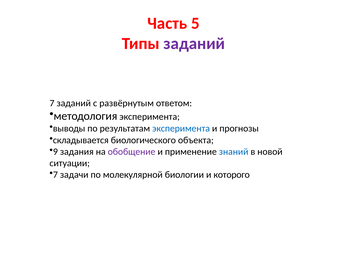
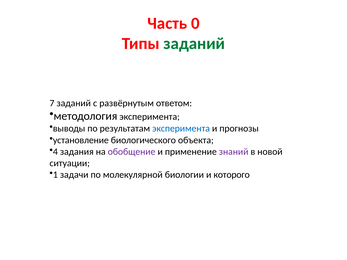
5: 5 -> 0
заданий at (194, 44) colour: purple -> green
складывается: складывается -> установление
9: 9 -> 4
знаний colour: blue -> purple
7 at (55, 175): 7 -> 1
